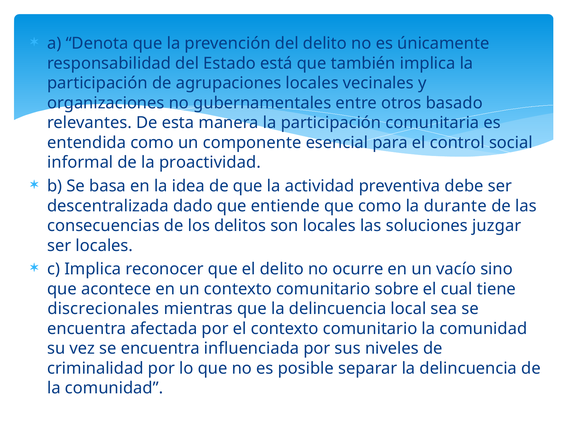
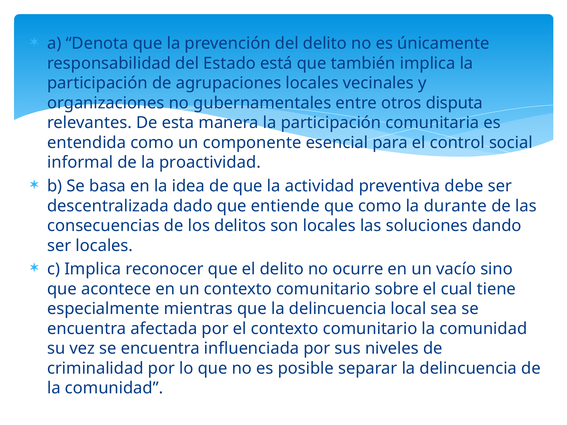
basado: basado -> disputa
juzgar: juzgar -> dando
discrecionales: discrecionales -> especialmente
